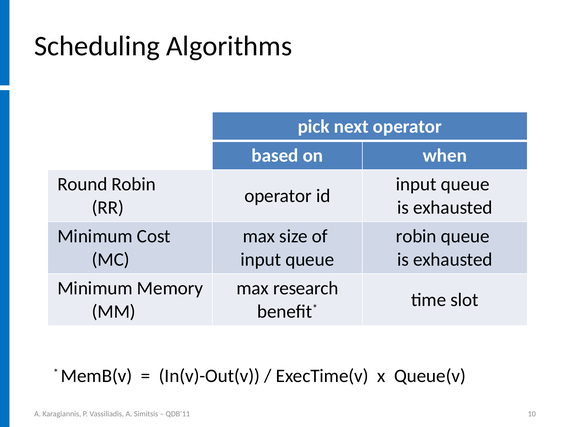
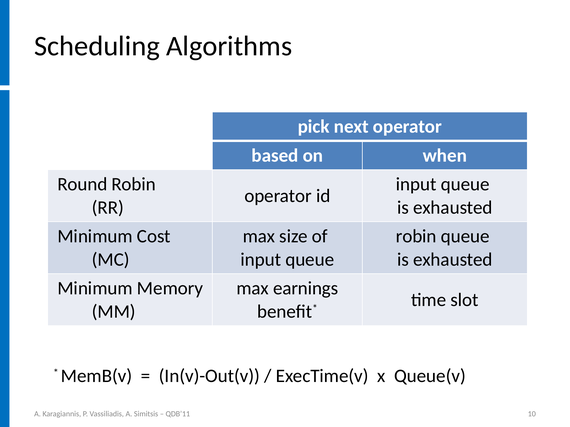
research: research -> earnings
